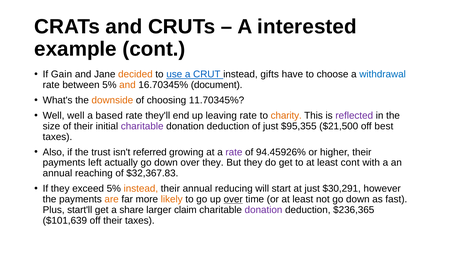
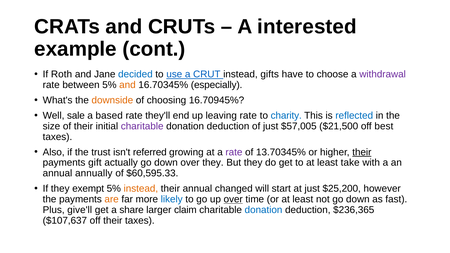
Gain: Gain -> Roth
decided colour: orange -> blue
withdrawal colour: blue -> purple
document: document -> especially
11.70345%: 11.70345% -> 16.70945%
Well well: well -> sale
charity colour: orange -> blue
reflected colour: purple -> blue
$95,355: $95,355 -> $57,005
94.45926%: 94.45926% -> 13.70345%
their at (362, 152) underline: none -> present
left: left -> gift
least cont: cont -> take
reaching: reaching -> annually
$32,367.83: $32,367.83 -> $60,595.33
exceed: exceed -> exempt
reducing: reducing -> changed
$30,291: $30,291 -> $25,200
likely colour: orange -> blue
start'll: start'll -> give'll
donation at (264, 210) colour: purple -> blue
$101,639: $101,639 -> $107,637
